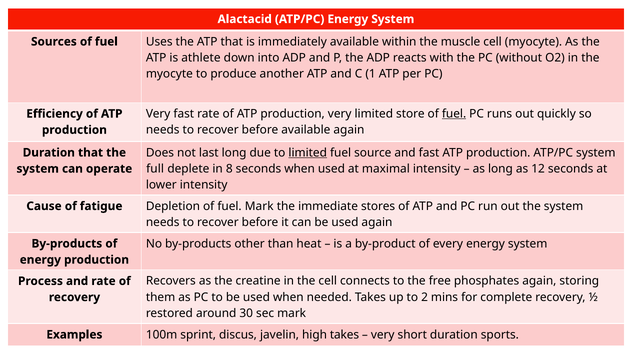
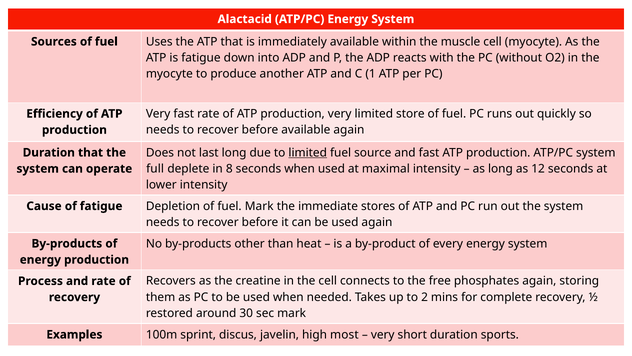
is athlete: athlete -> fatigue
fuel at (454, 114) underline: present -> none
high takes: takes -> most
